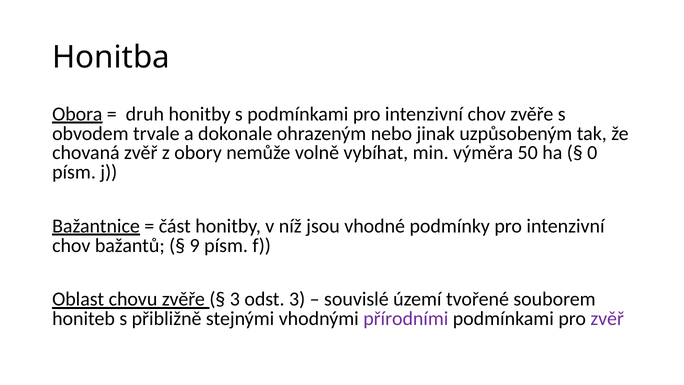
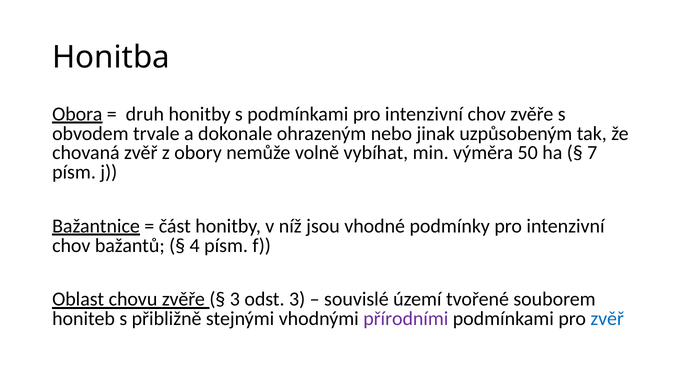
0: 0 -> 7
9: 9 -> 4
zvěř at (607, 319) colour: purple -> blue
